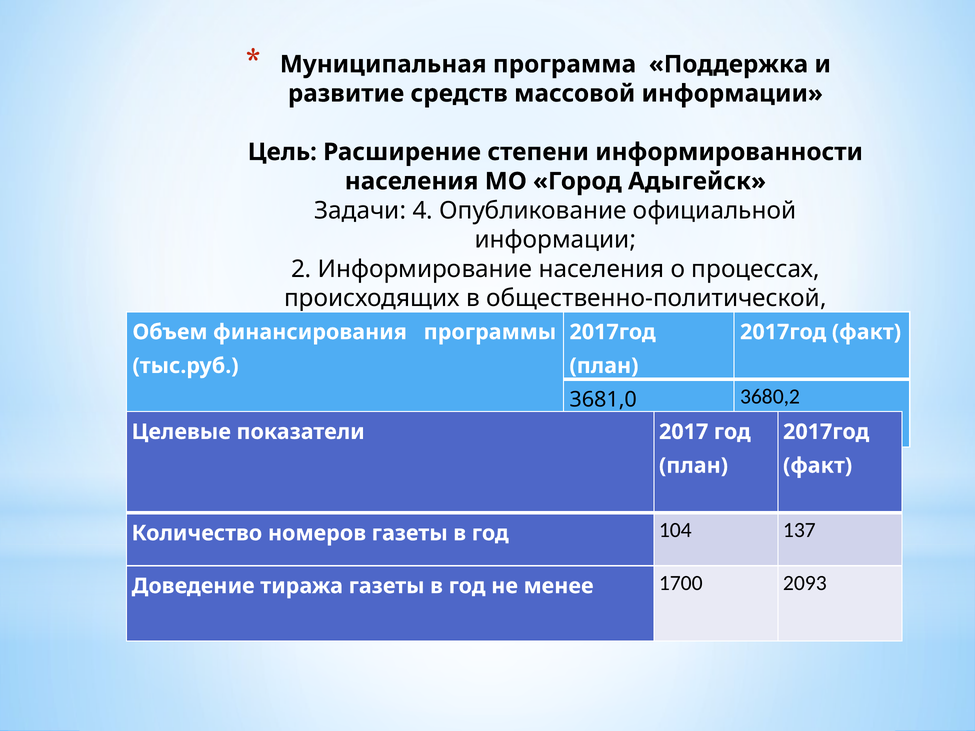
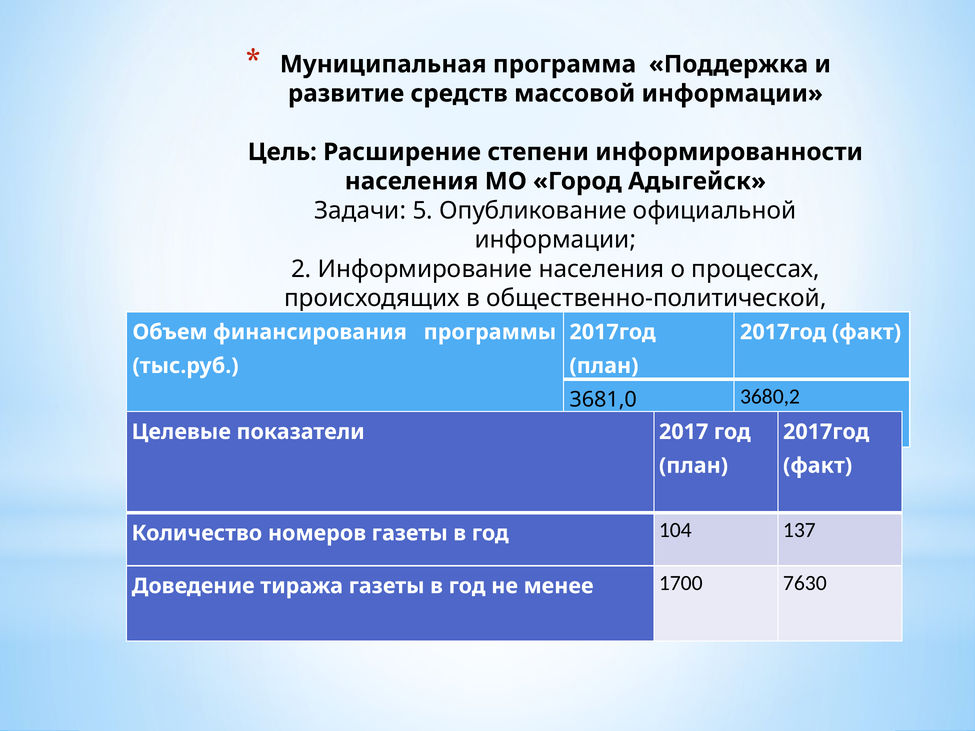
4: 4 -> 5
2093: 2093 -> 7630
